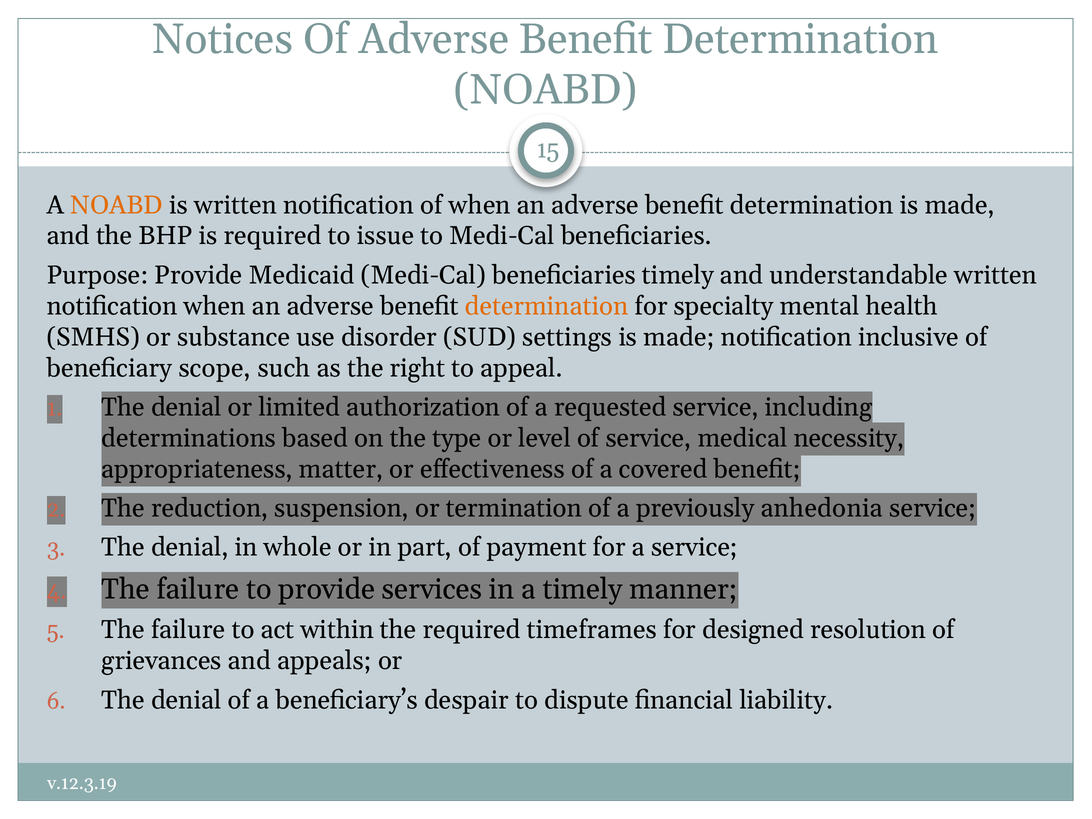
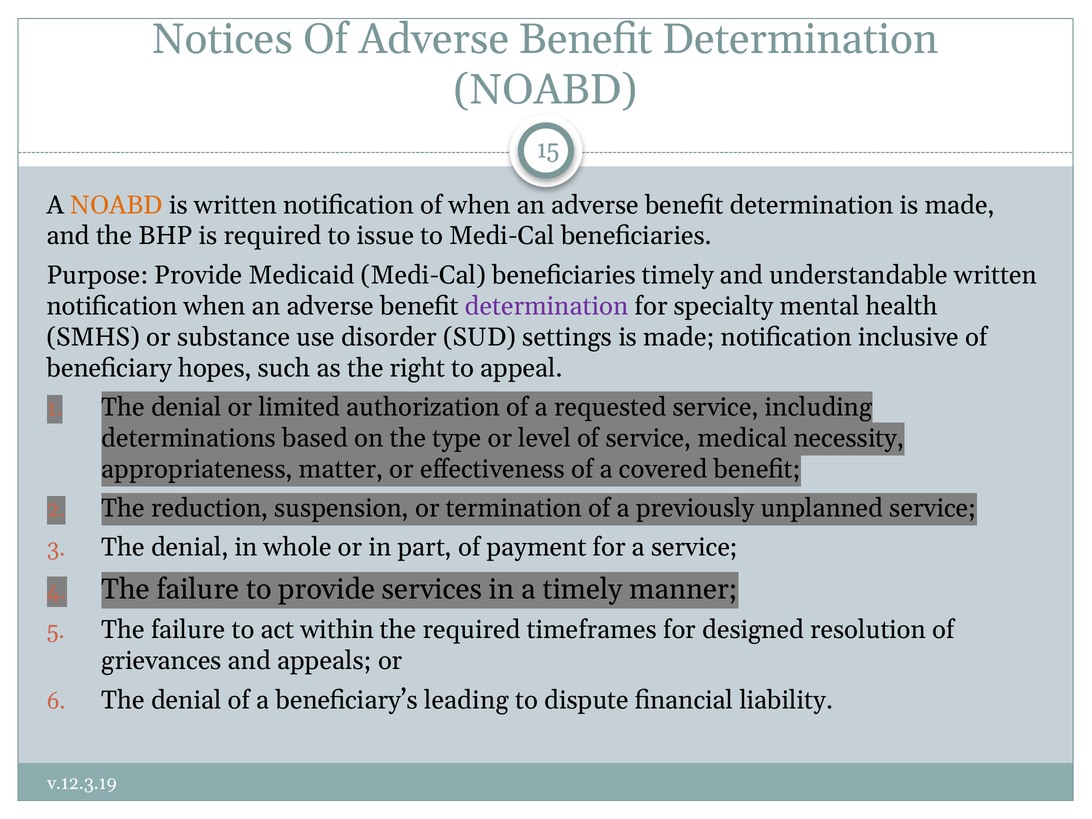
determination at (547, 306) colour: orange -> purple
scope: scope -> hopes
anhedonia: anhedonia -> unplanned
despair: despair -> leading
